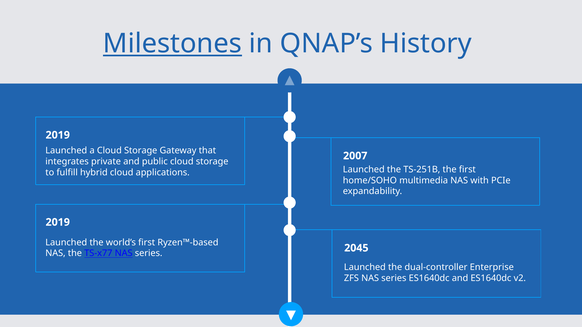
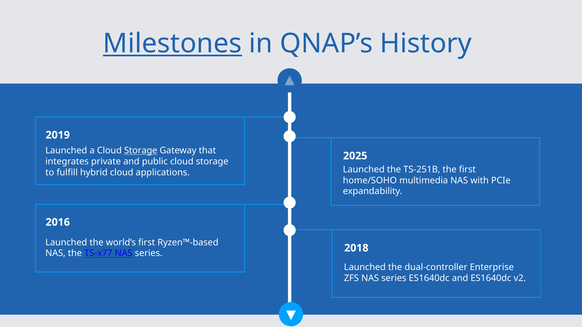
Storage at (141, 151) underline: none -> present
2007: 2007 -> 2025
2019 at (58, 222): 2019 -> 2016
2045: 2045 -> 2018
